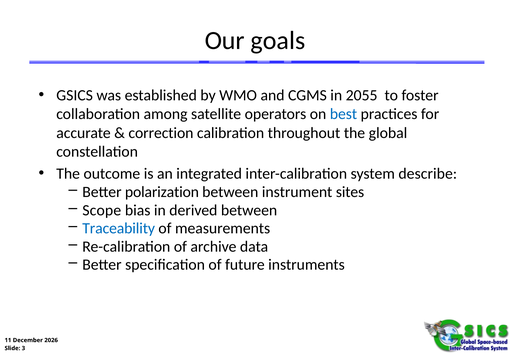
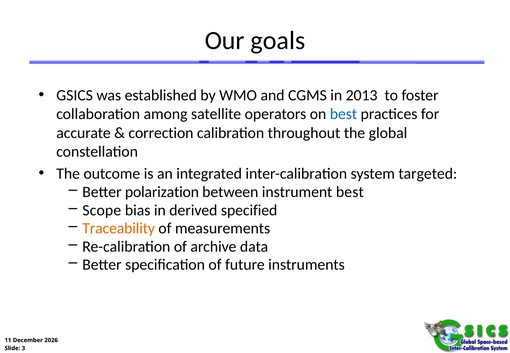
2055: 2055 -> 2013
describe: describe -> targeted
instrument sites: sites -> best
derived between: between -> specified
Traceability colour: blue -> orange
